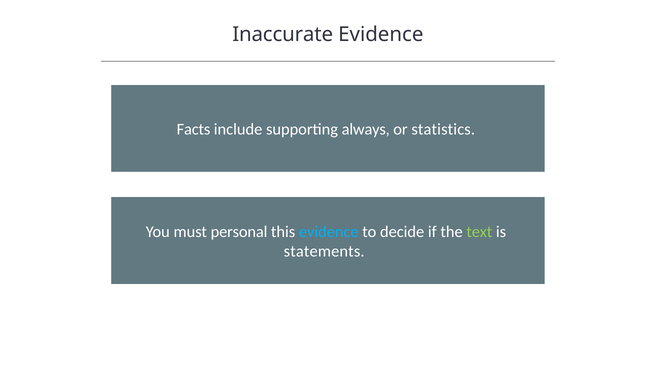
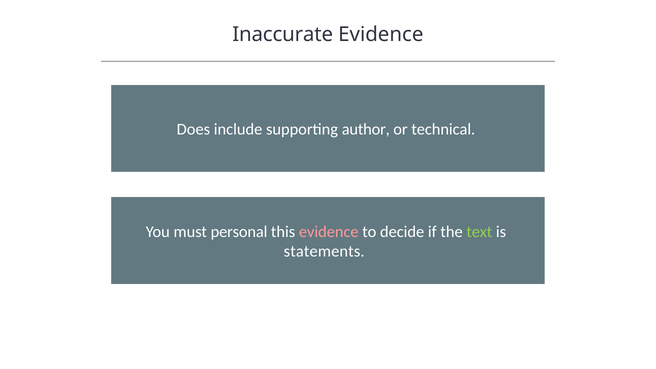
Facts: Facts -> Does
always: always -> author
statistics: statistics -> technical
evidence at (329, 232) colour: light blue -> pink
